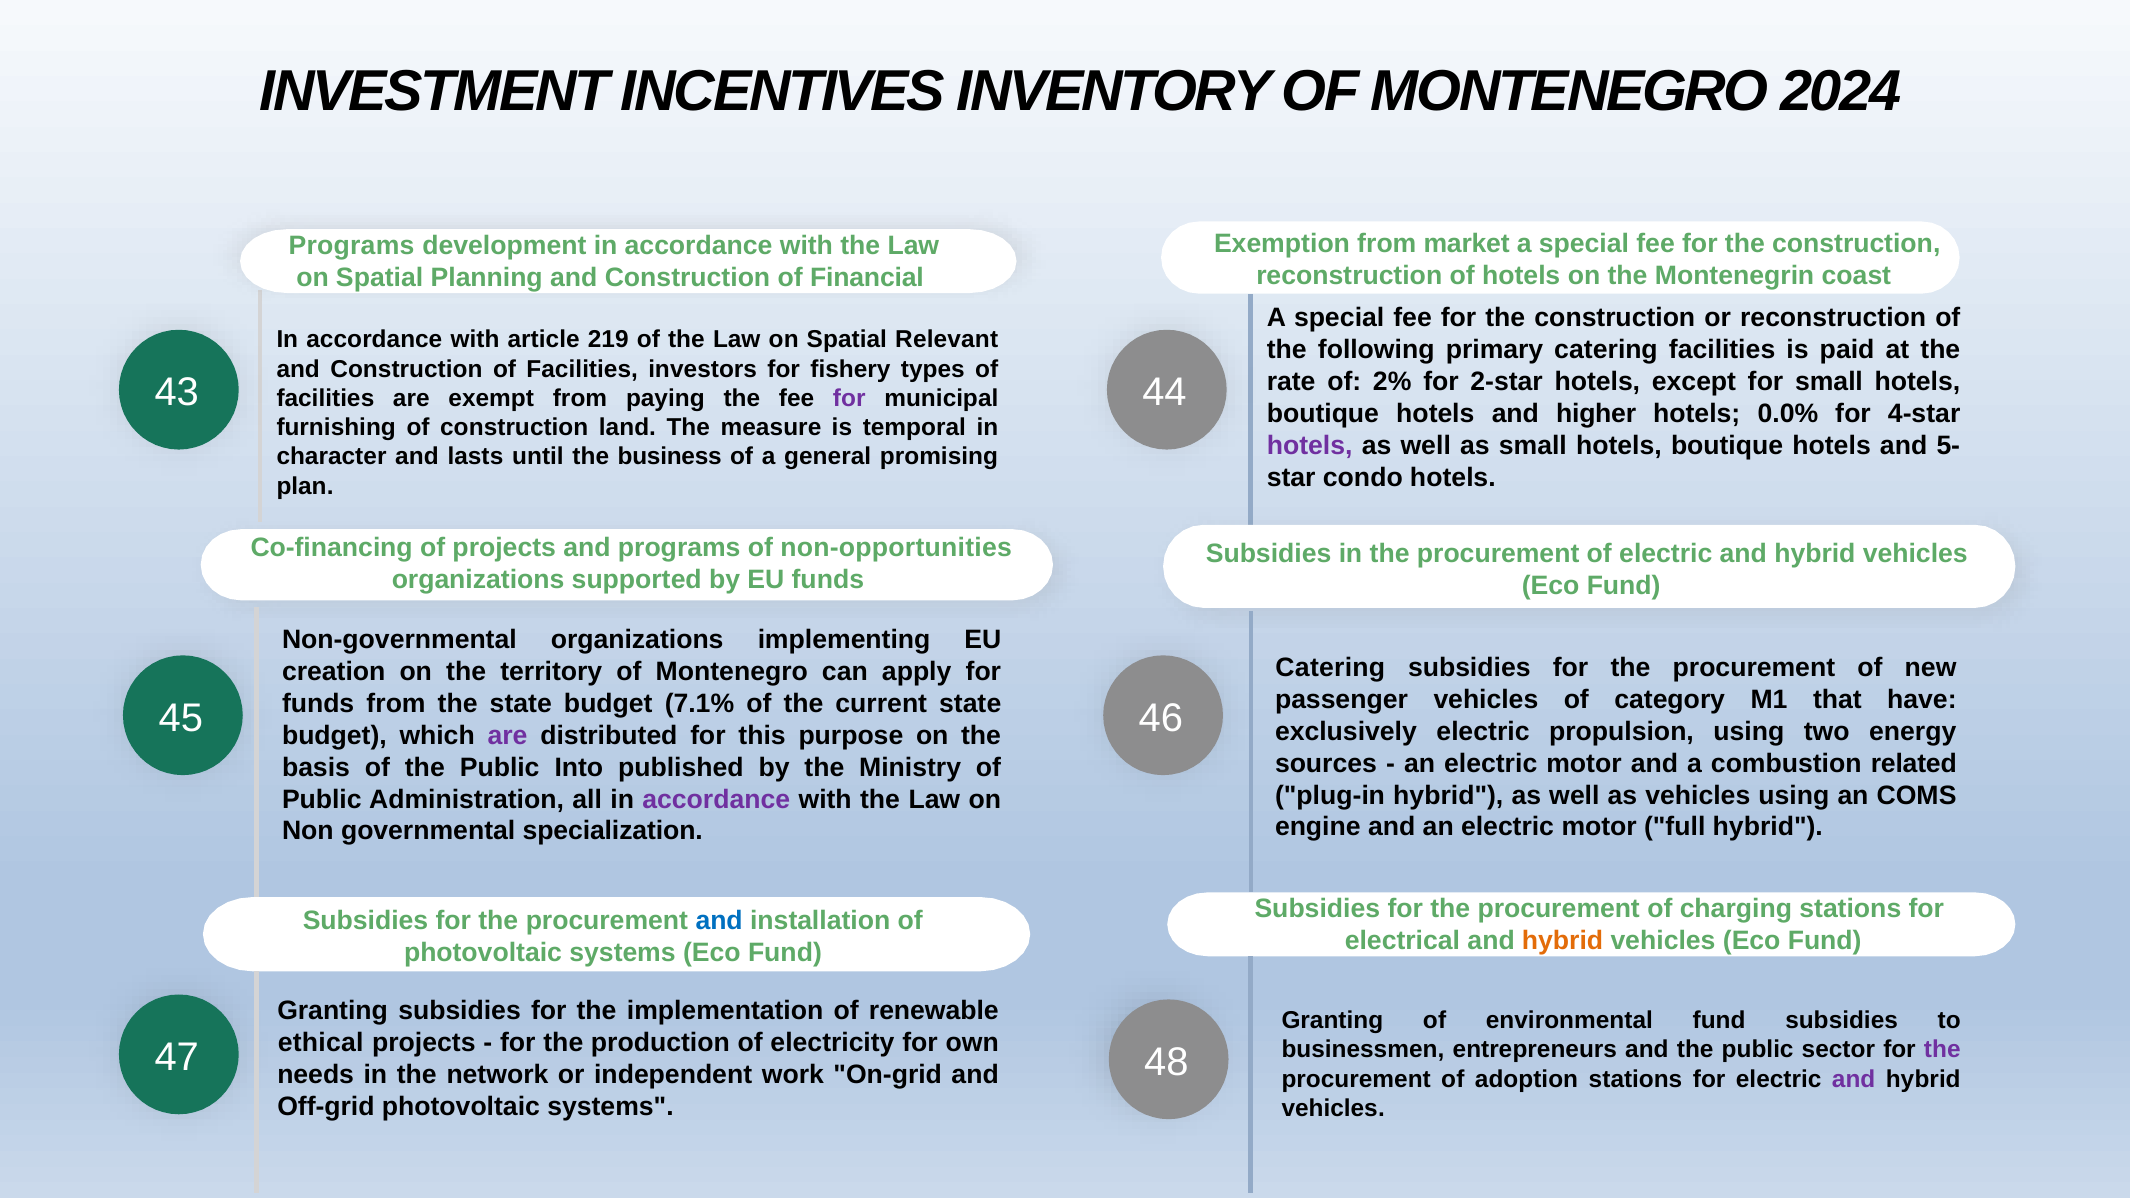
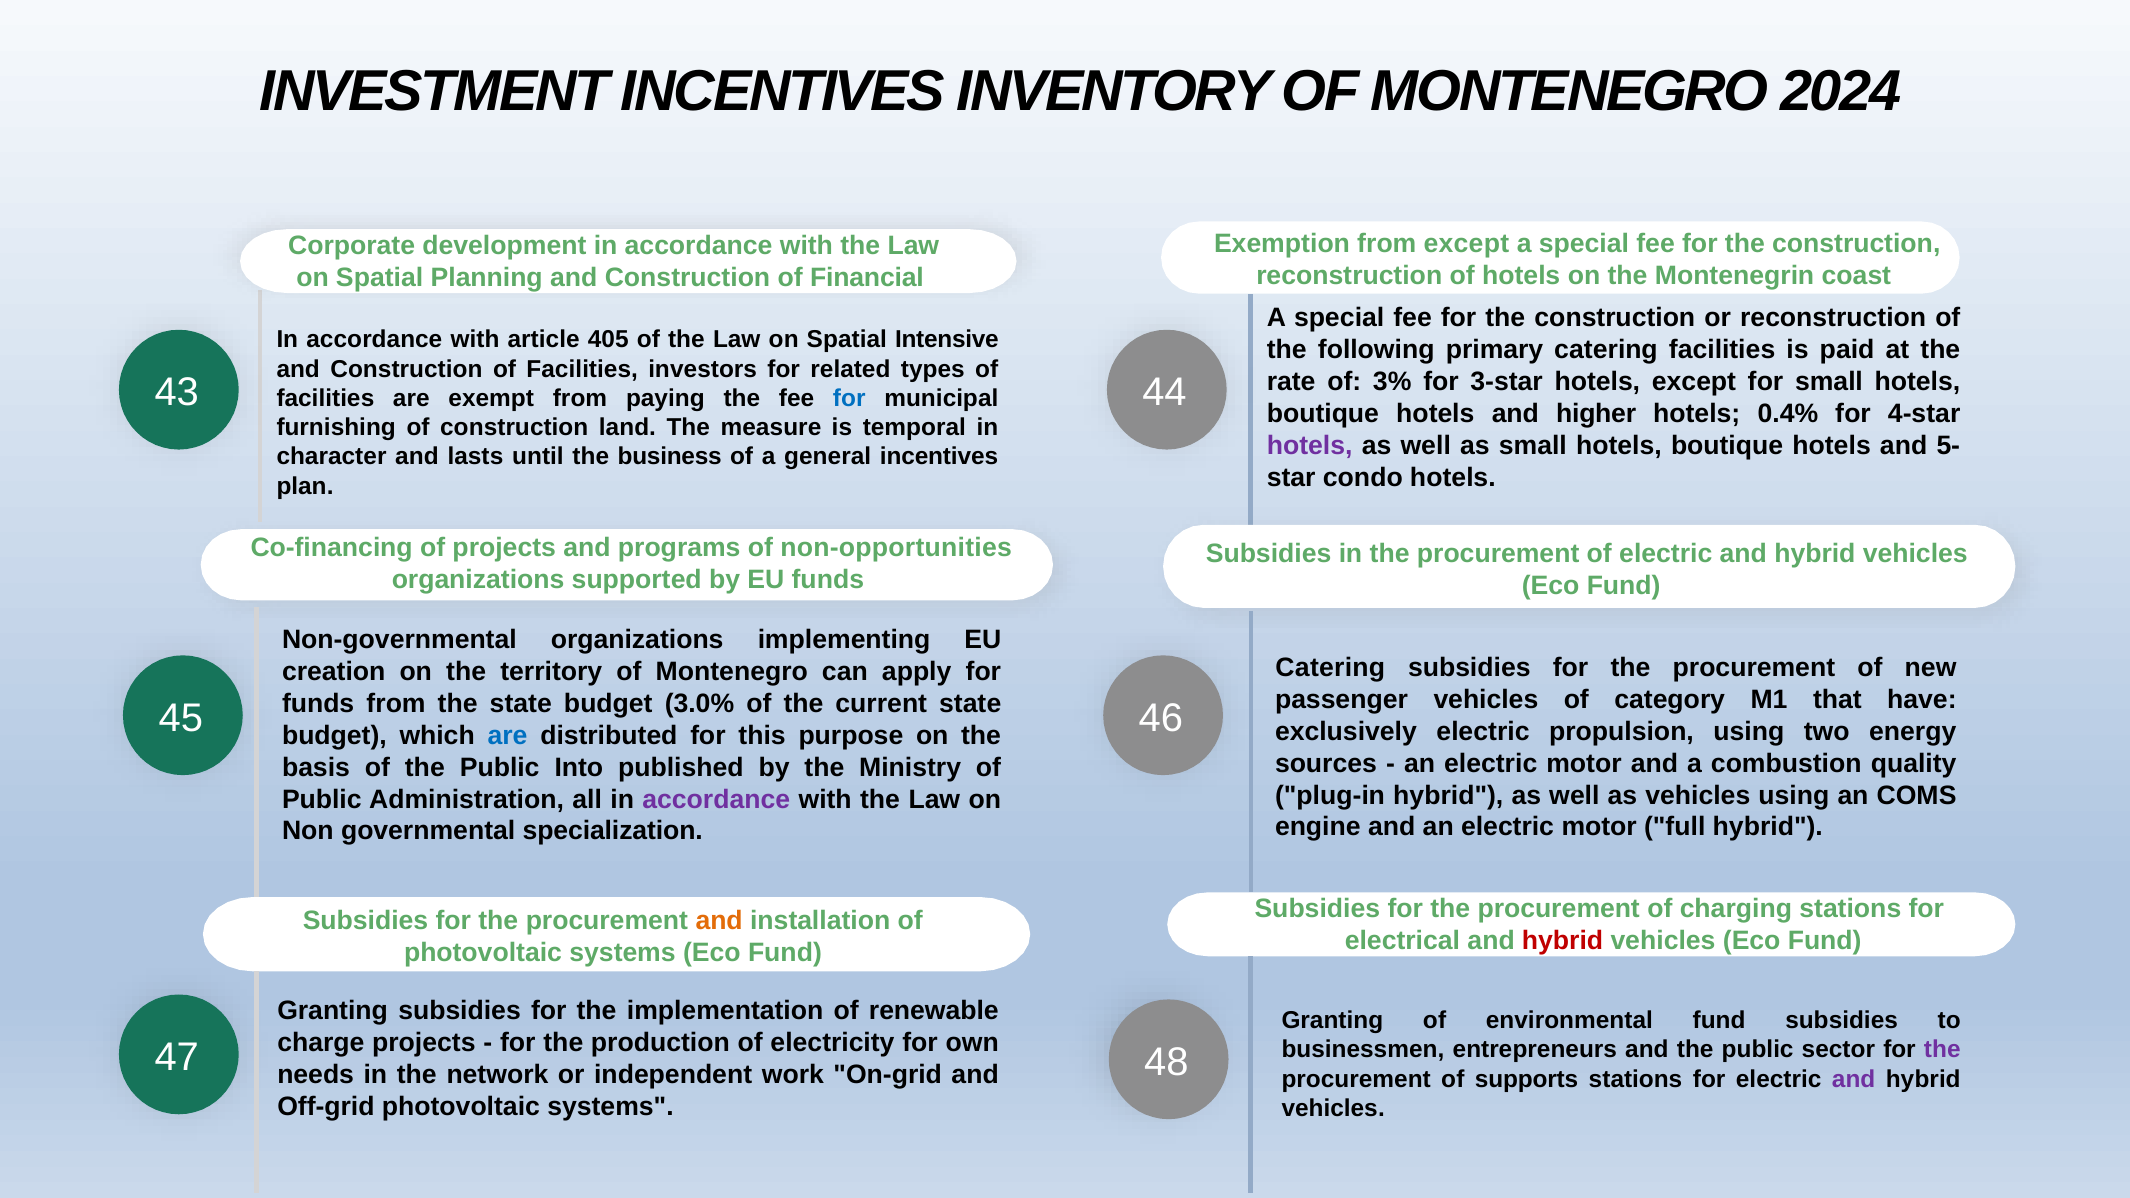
from market: market -> except
Programs at (352, 246): Programs -> Corporate
219: 219 -> 405
Relevant: Relevant -> Intensive
fishery: fishery -> related
2%: 2% -> 3%
2-star: 2-star -> 3-star
for at (849, 398) colour: purple -> blue
0.0%: 0.0% -> 0.4%
general promising: promising -> incentives
7.1%: 7.1% -> 3.0%
are at (508, 735) colour: purple -> blue
related: related -> quality
and at (719, 921) colour: blue -> orange
hybrid at (1563, 941) colour: orange -> red
ethical: ethical -> charge
adoption: adoption -> supports
